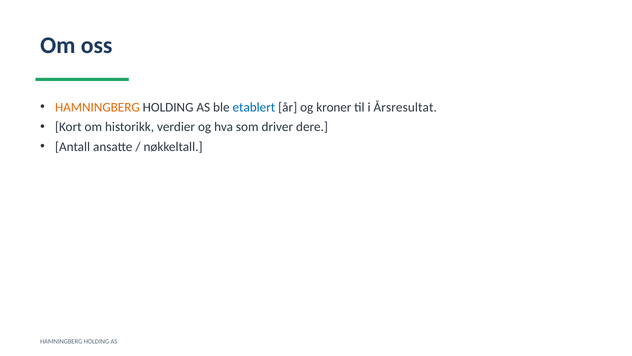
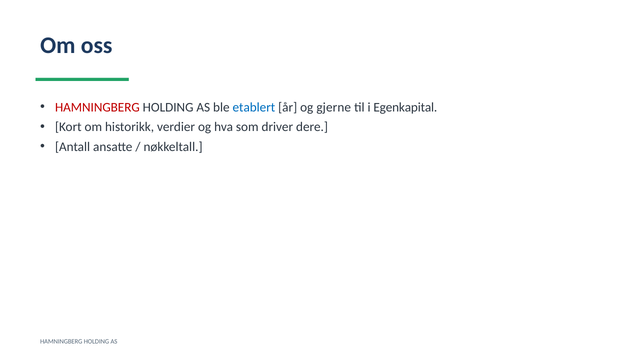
HAMNINGBERG at (97, 107) colour: orange -> red
kroner: kroner -> gjerne
Årsresultat: Årsresultat -> Egenkapital
